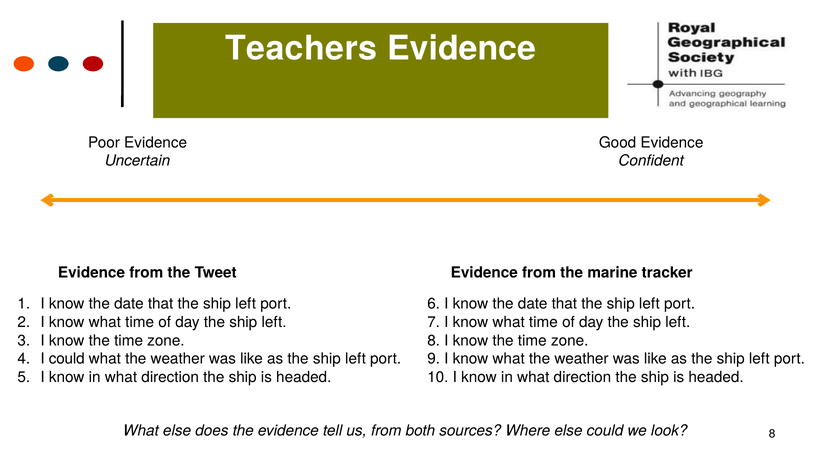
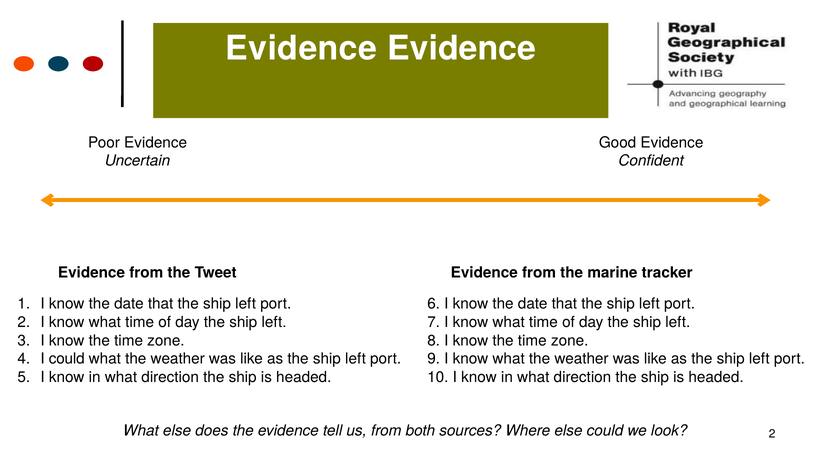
Teachers at (301, 49): Teachers -> Evidence
look 8: 8 -> 2
